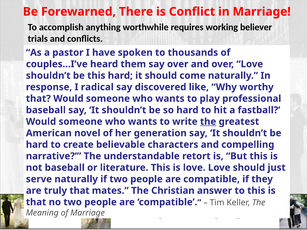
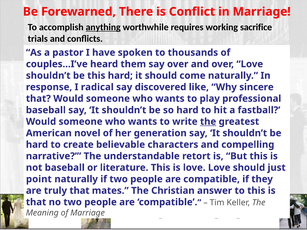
anything underline: none -> present
believer: believer -> sacrifice
worthy: worthy -> sincere
serve: serve -> point
